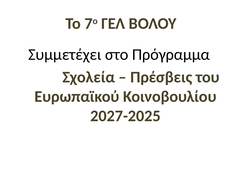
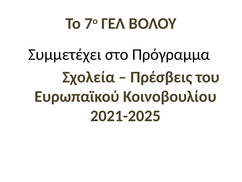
2027-2025: 2027-2025 -> 2021-2025
